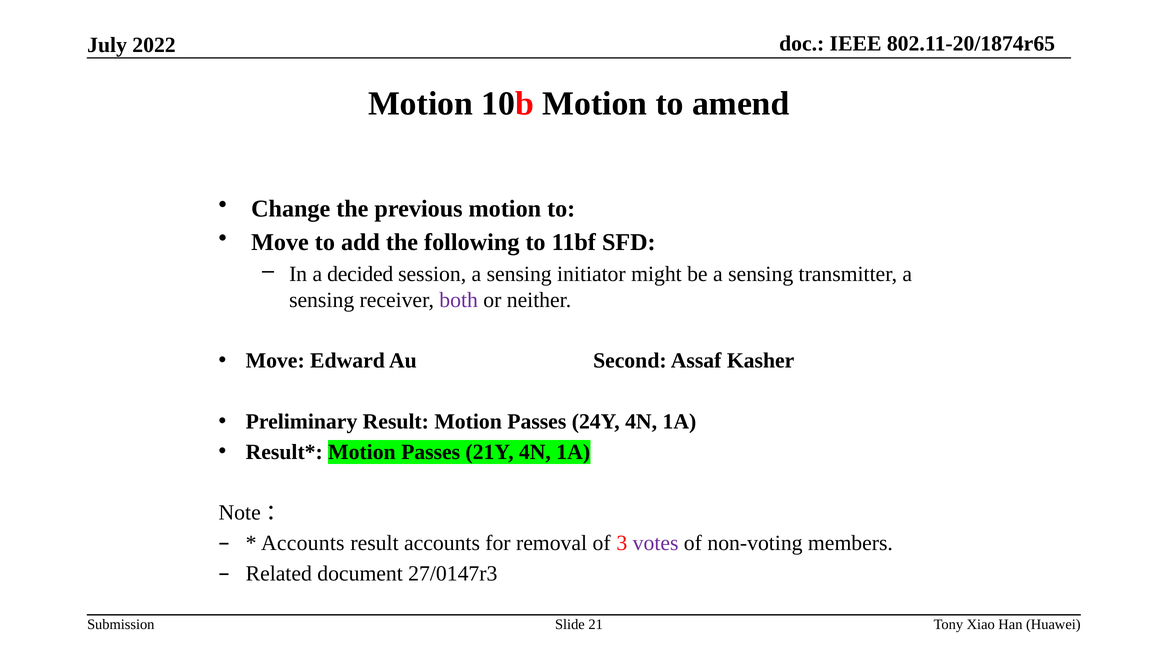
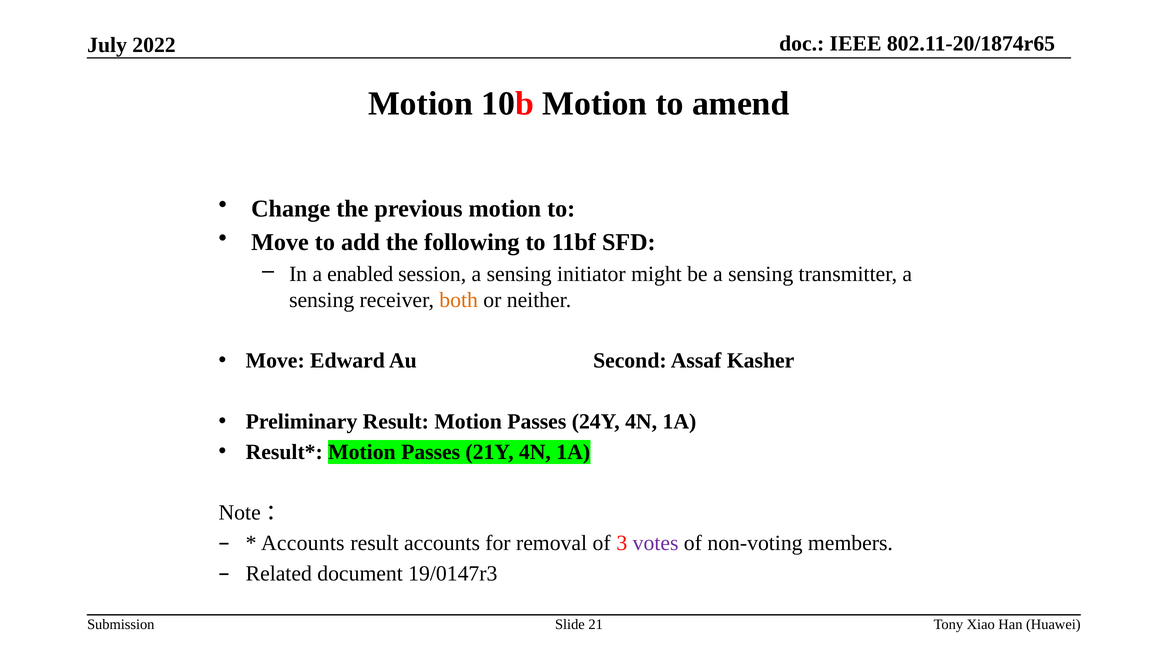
decided: decided -> enabled
both colour: purple -> orange
27/0147r3: 27/0147r3 -> 19/0147r3
